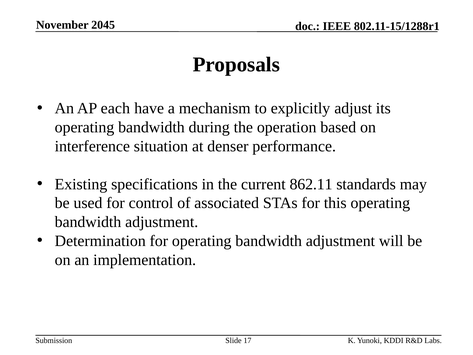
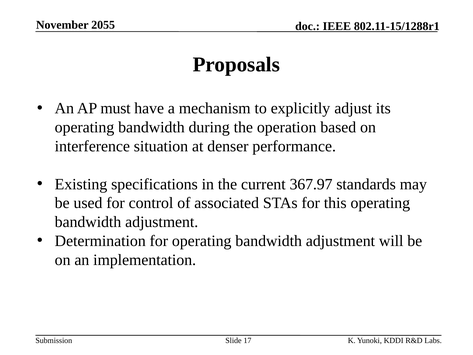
2045: 2045 -> 2055
each: each -> must
862.11: 862.11 -> 367.97
